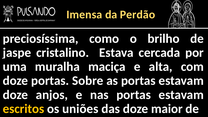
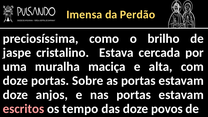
escritos colour: yellow -> pink
uniões: uniões -> tempo
maior: maior -> povos
